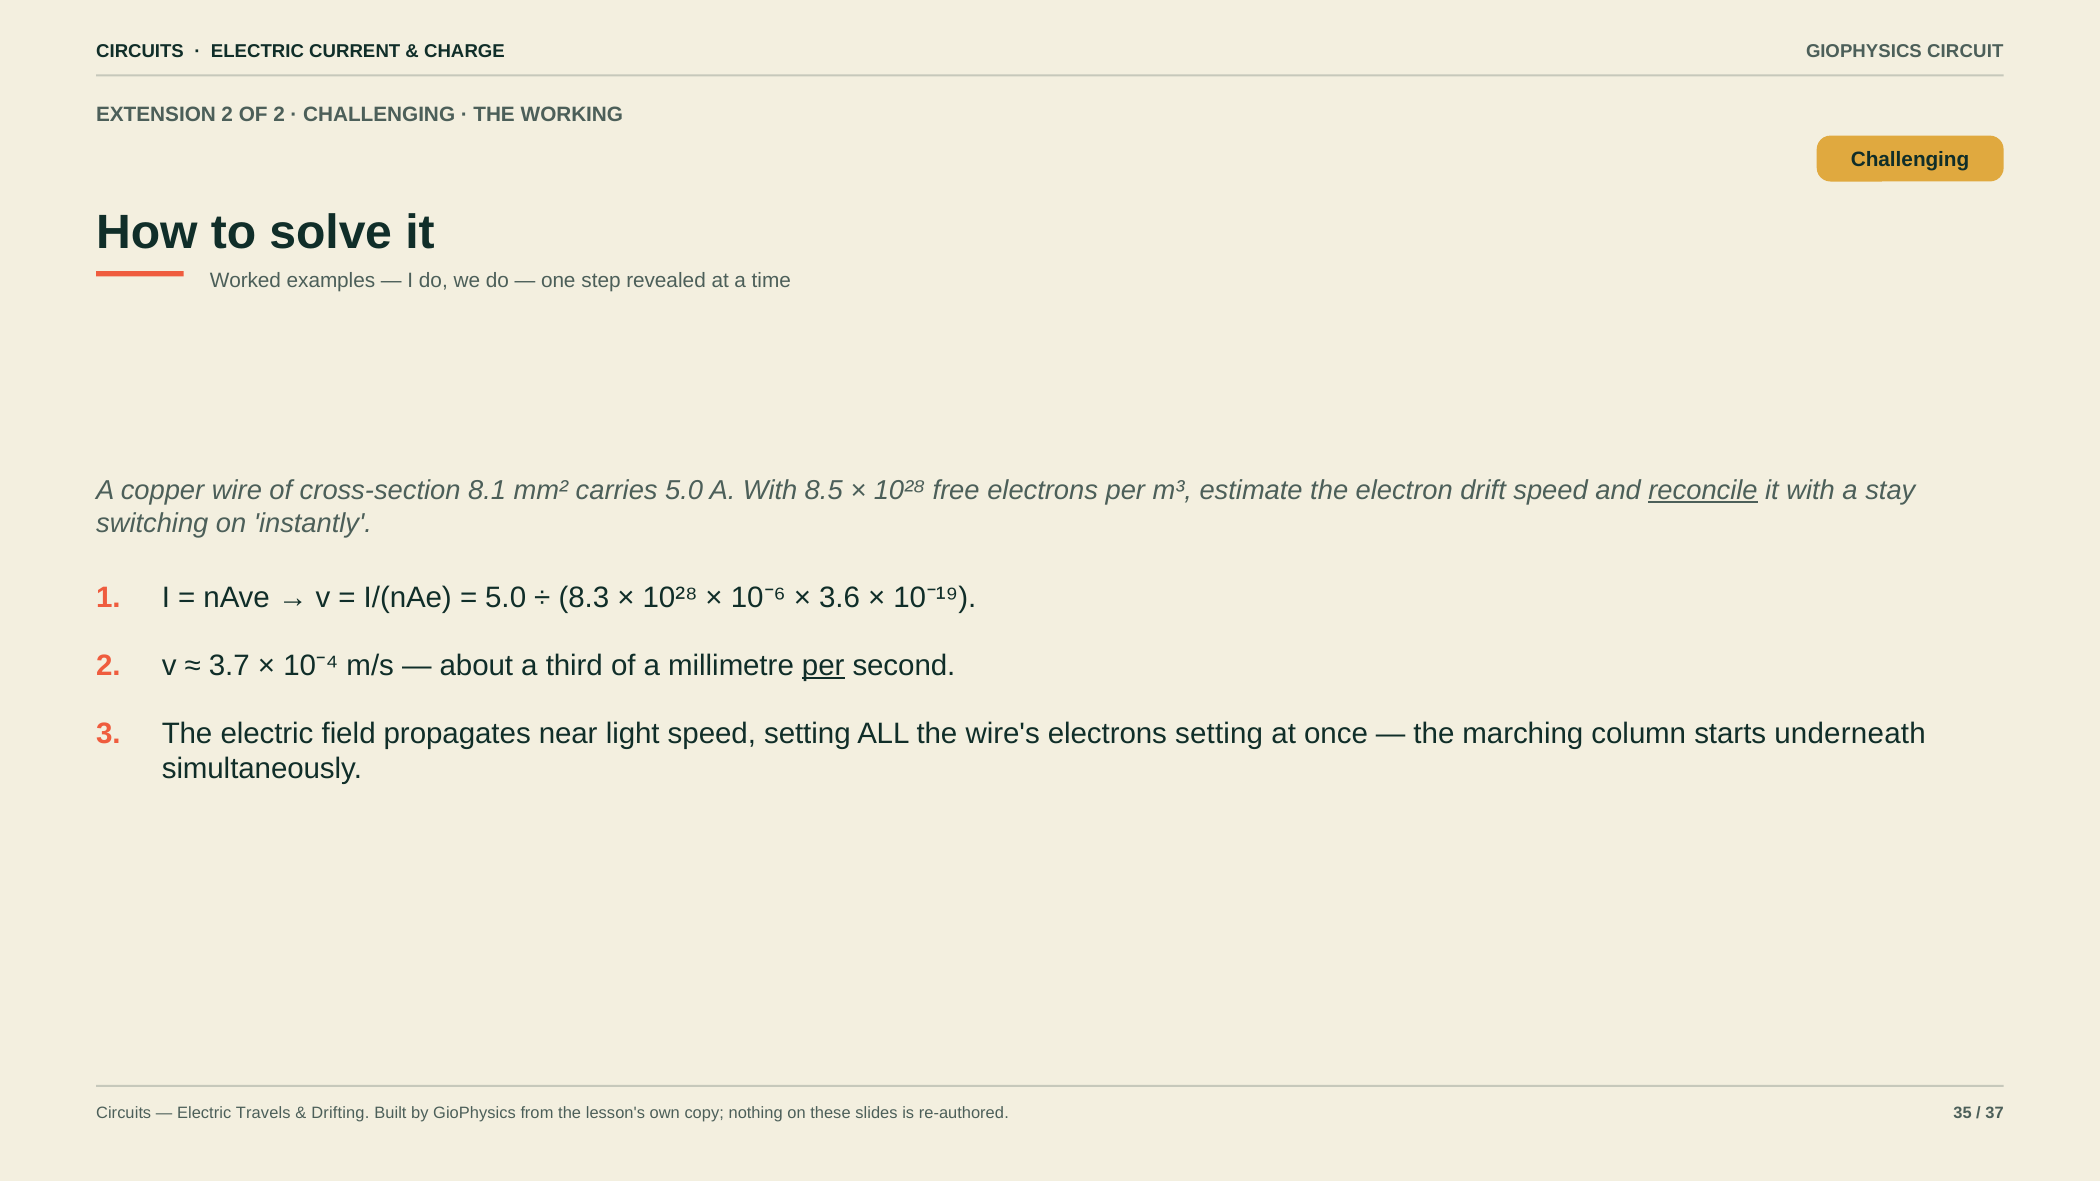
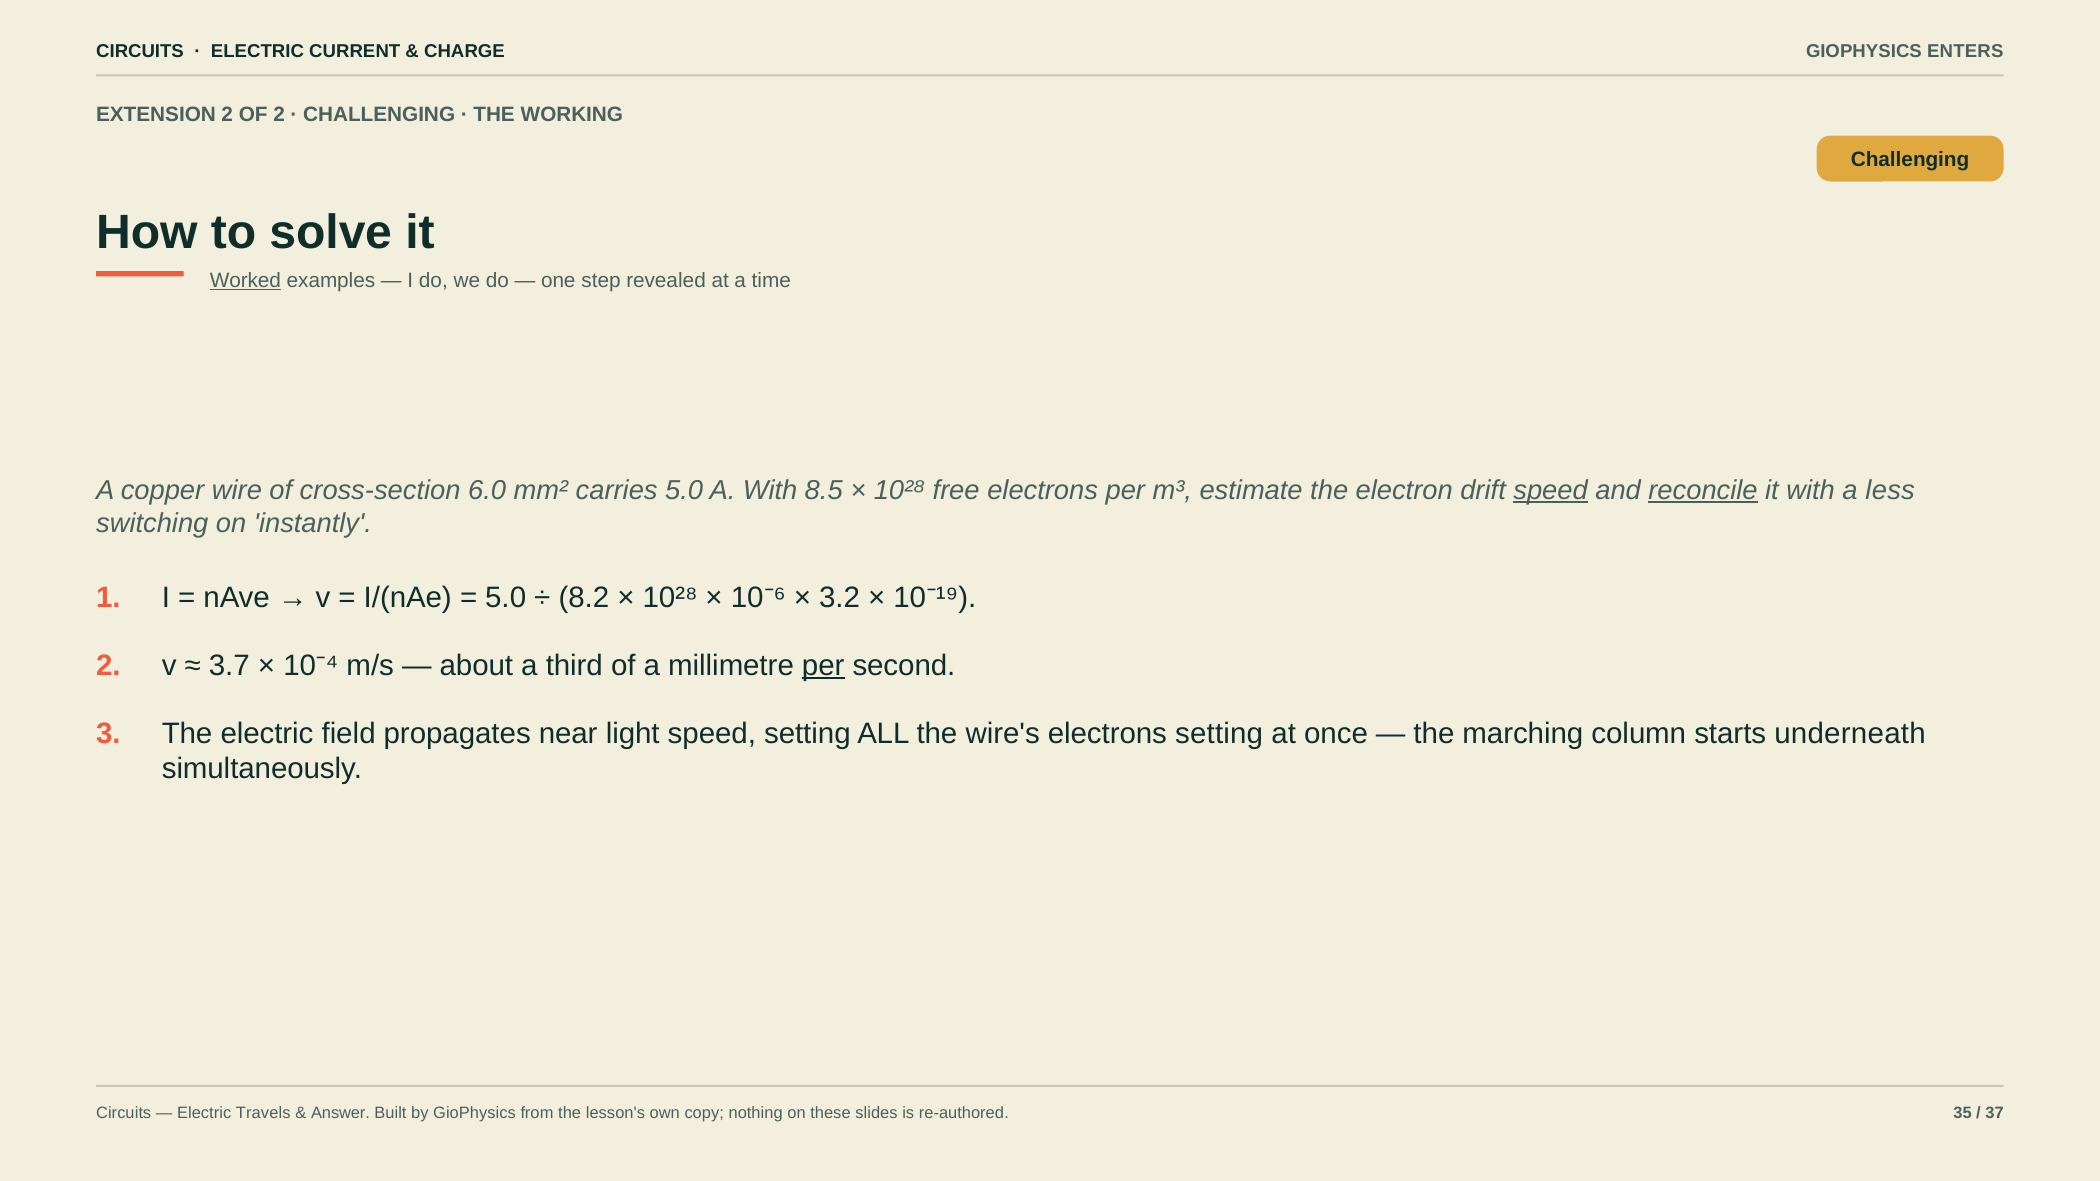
CIRCUIT: CIRCUIT -> ENTERS
Worked underline: none -> present
8.1: 8.1 -> 6.0
speed at (1551, 490) underline: none -> present
stay: stay -> less
8.3: 8.3 -> 8.2
3.6: 3.6 -> 3.2
Drifting: Drifting -> Answer
